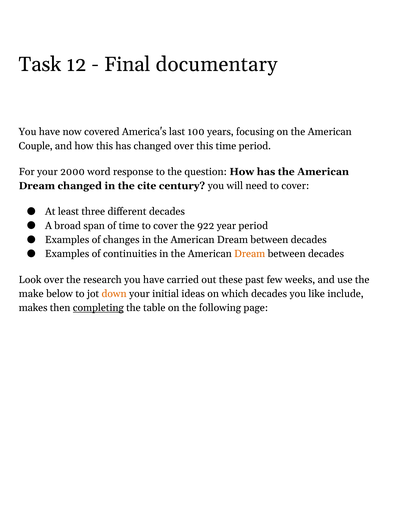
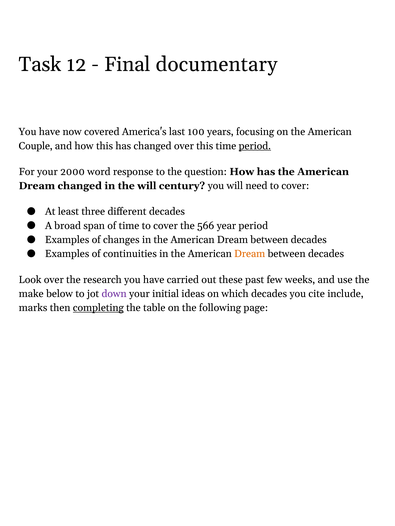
period at (255, 146) underline: none -> present
the cite: cite -> will
922: 922 -> 566
down colour: orange -> purple
like: like -> cite
makes: makes -> marks
